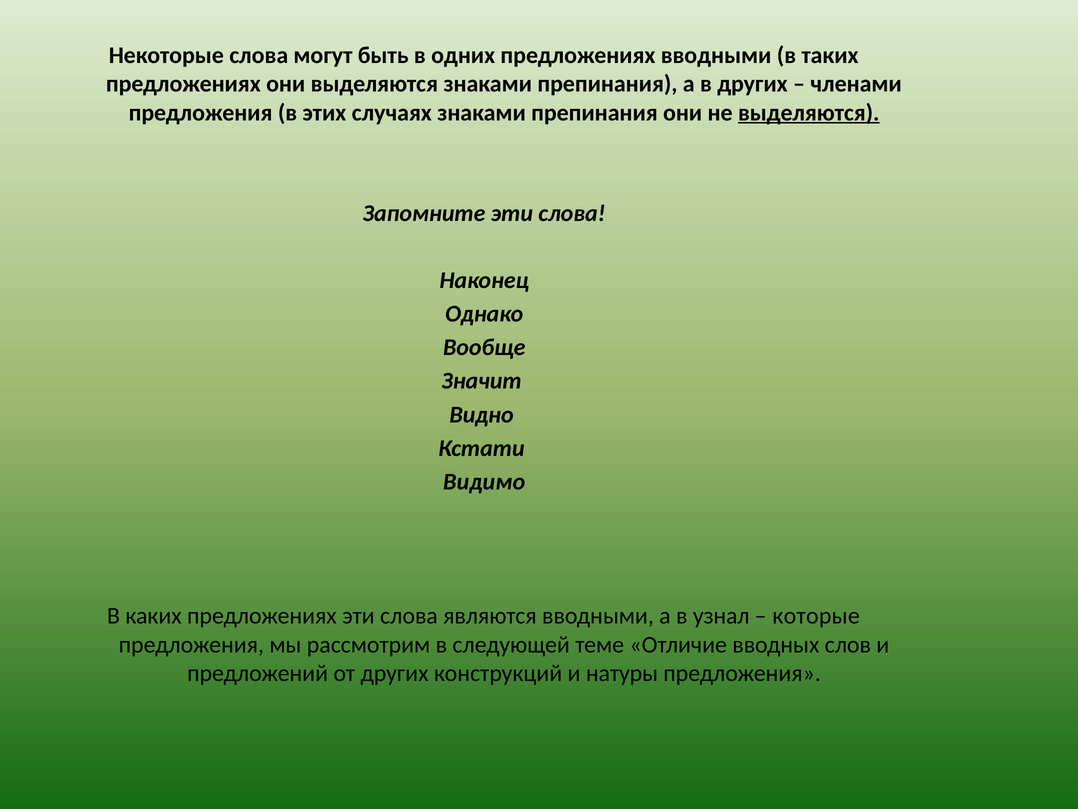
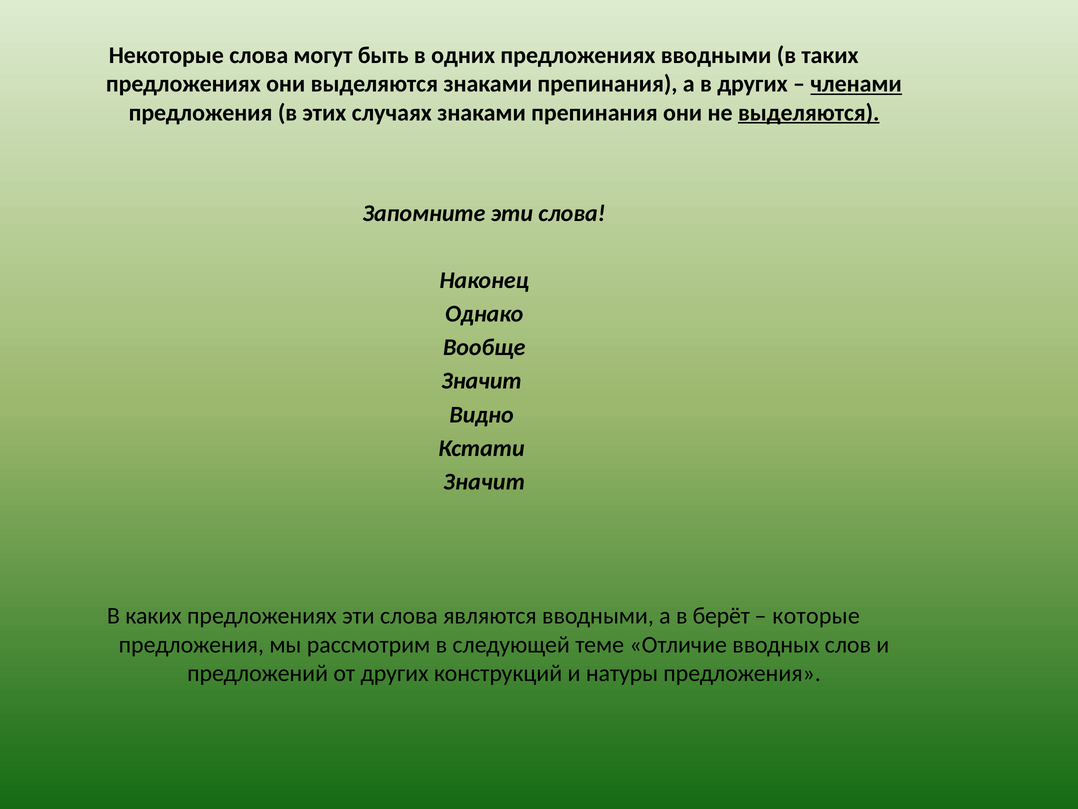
членами underline: none -> present
Видимо at (484, 481): Видимо -> Значит
узнал: узнал -> берёт
